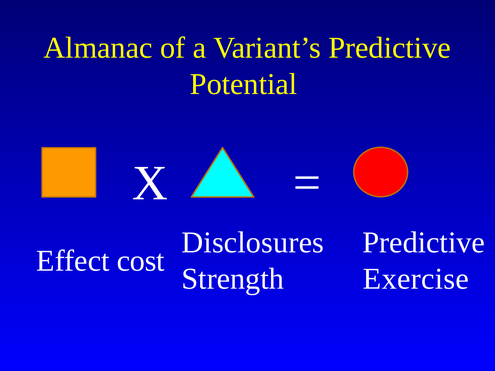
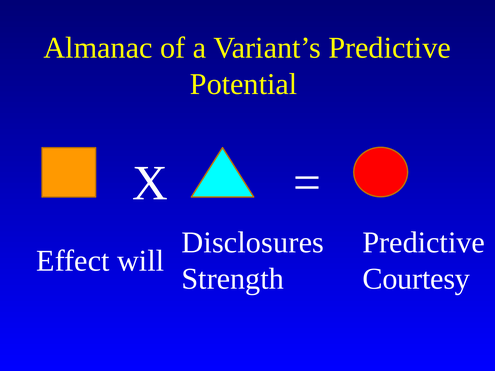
cost: cost -> will
Exercise: Exercise -> Courtesy
